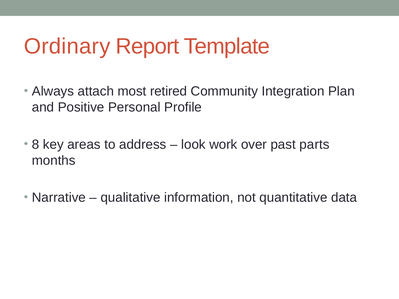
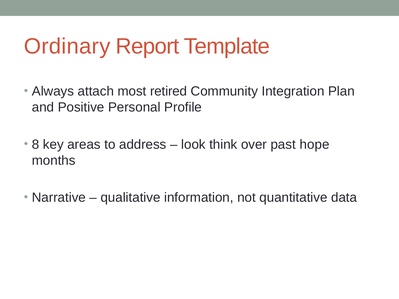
work: work -> think
parts: parts -> hope
